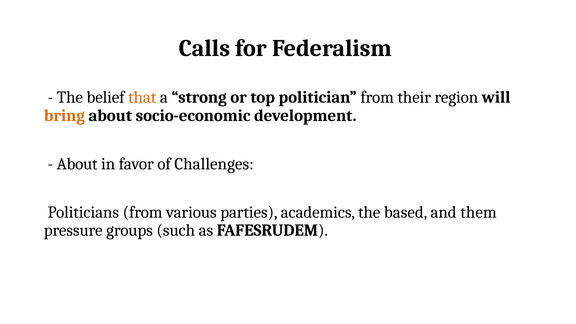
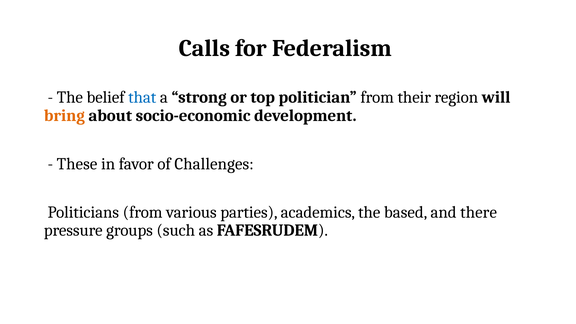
that colour: orange -> blue
About at (77, 164): About -> These
them: them -> there
